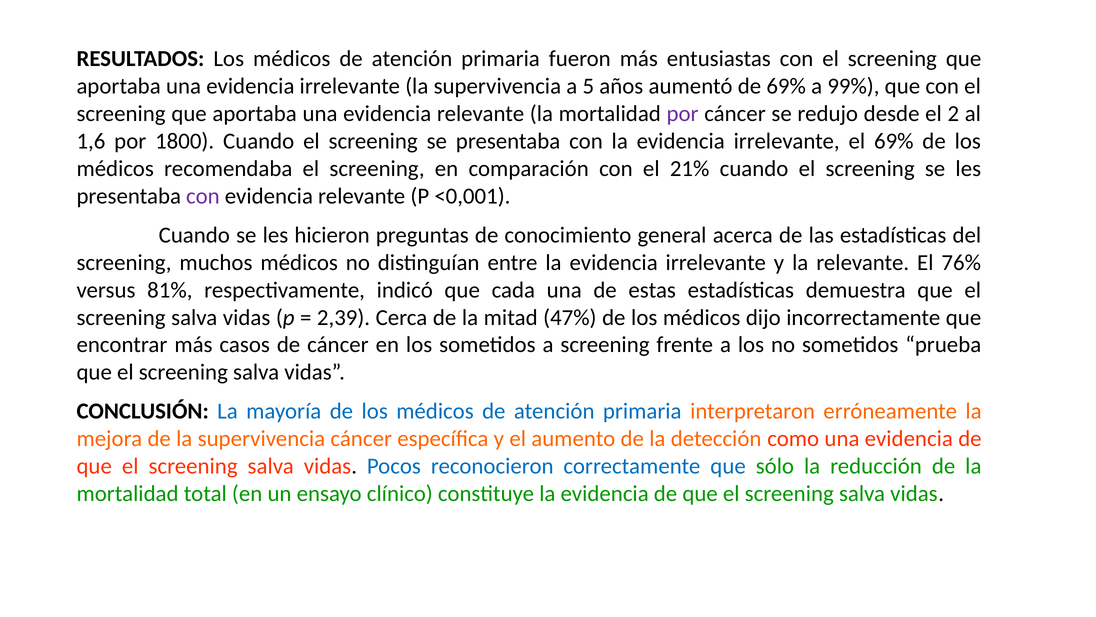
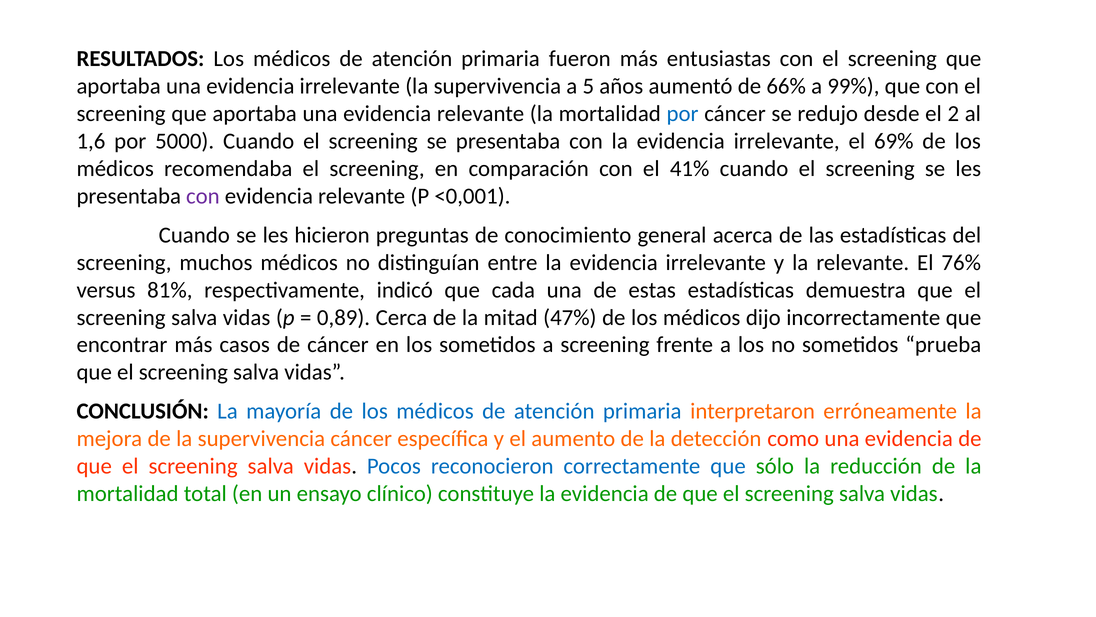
de 69%: 69% -> 66%
por at (683, 114) colour: purple -> blue
1800: 1800 -> 5000
21%: 21% -> 41%
2,39: 2,39 -> 0,89
